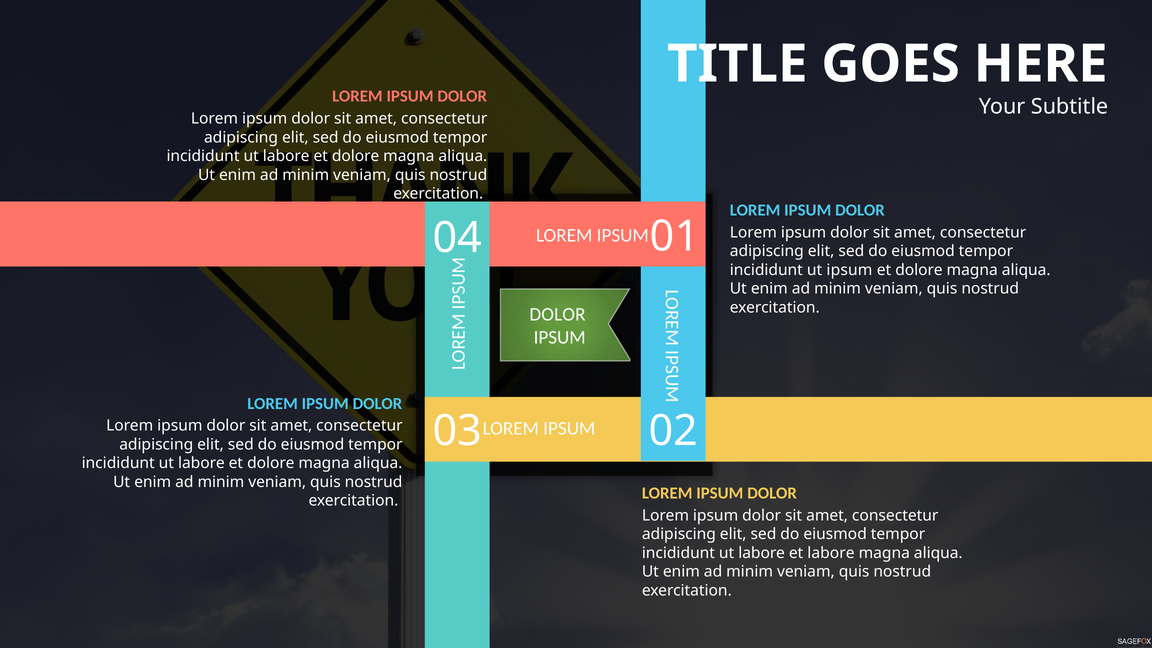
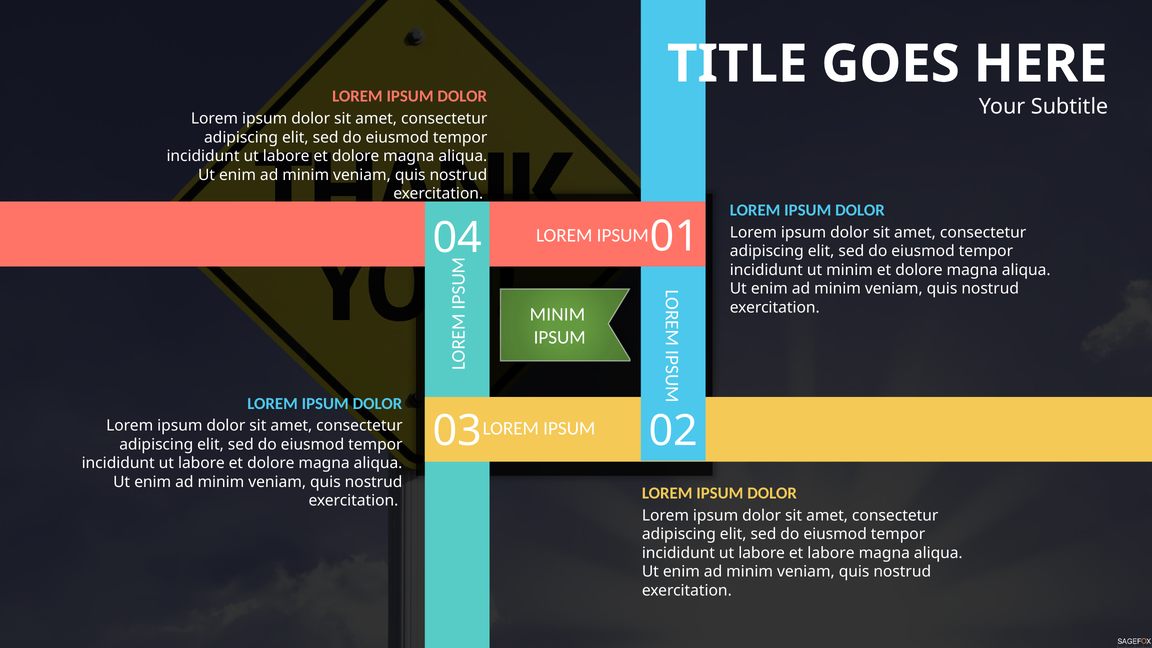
ut ipsum: ipsum -> minim
DOLOR at (557, 314): DOLOR -> MINIM
